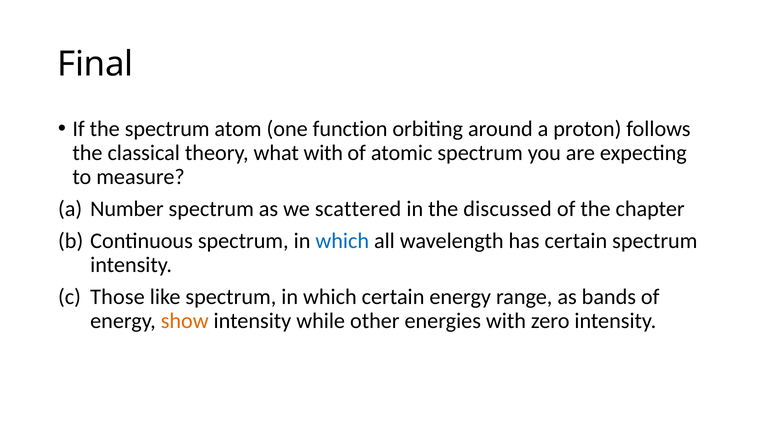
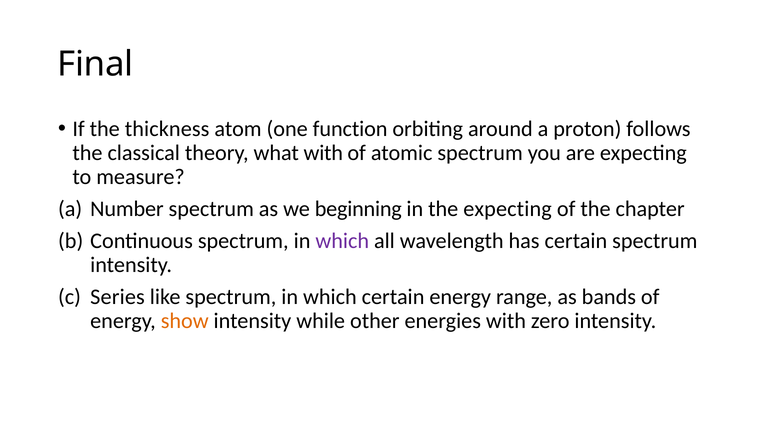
the spectrum: spectrum -> thickness
scattered: scattered -> beginning
the discussed: discussed -> expecting
which at (342, 241) colour: blue -> purple
Those: Those -> Series
